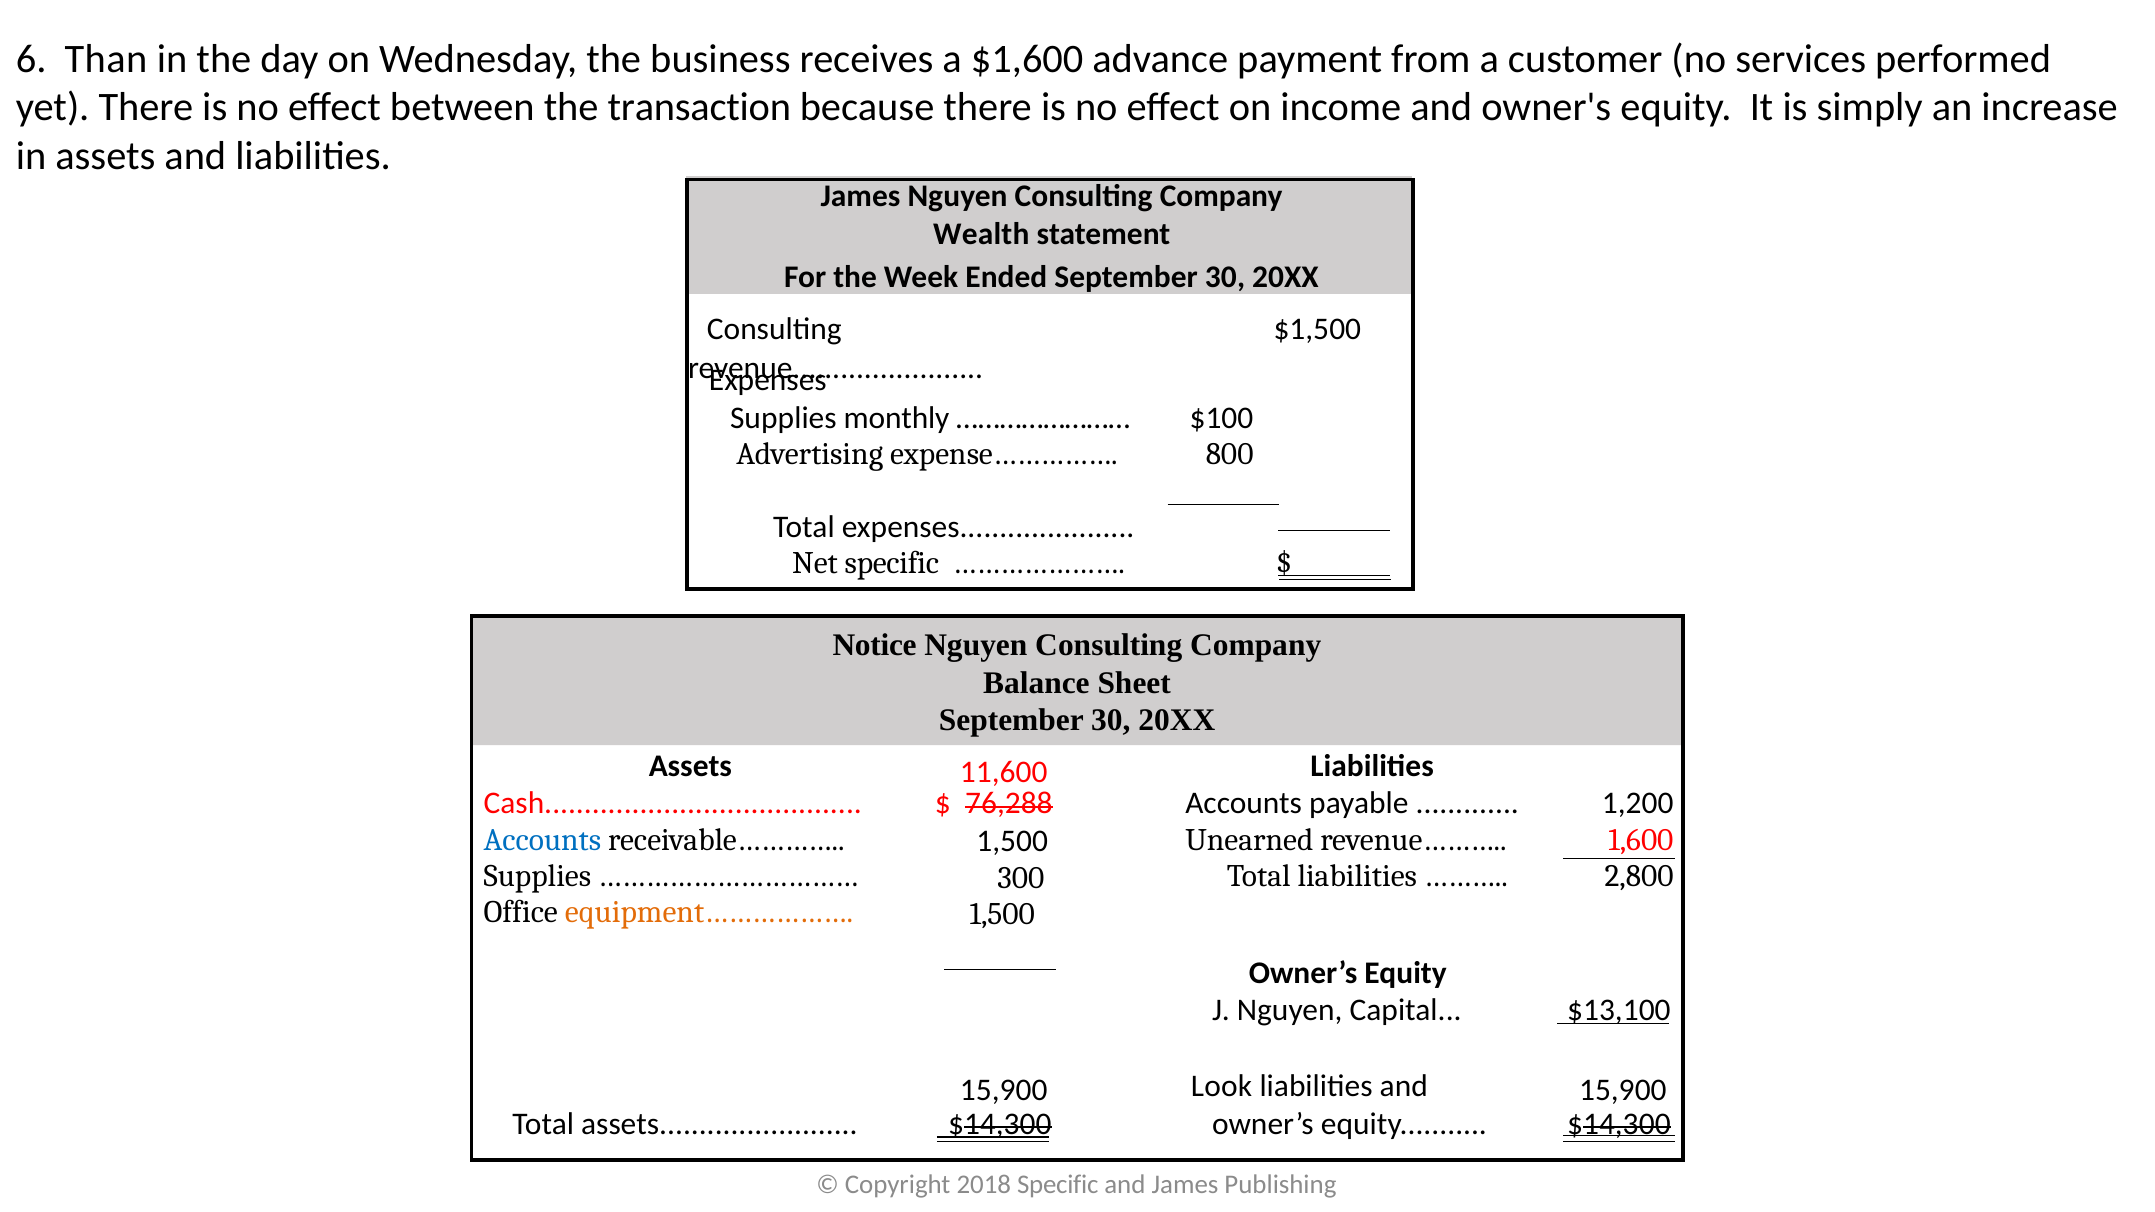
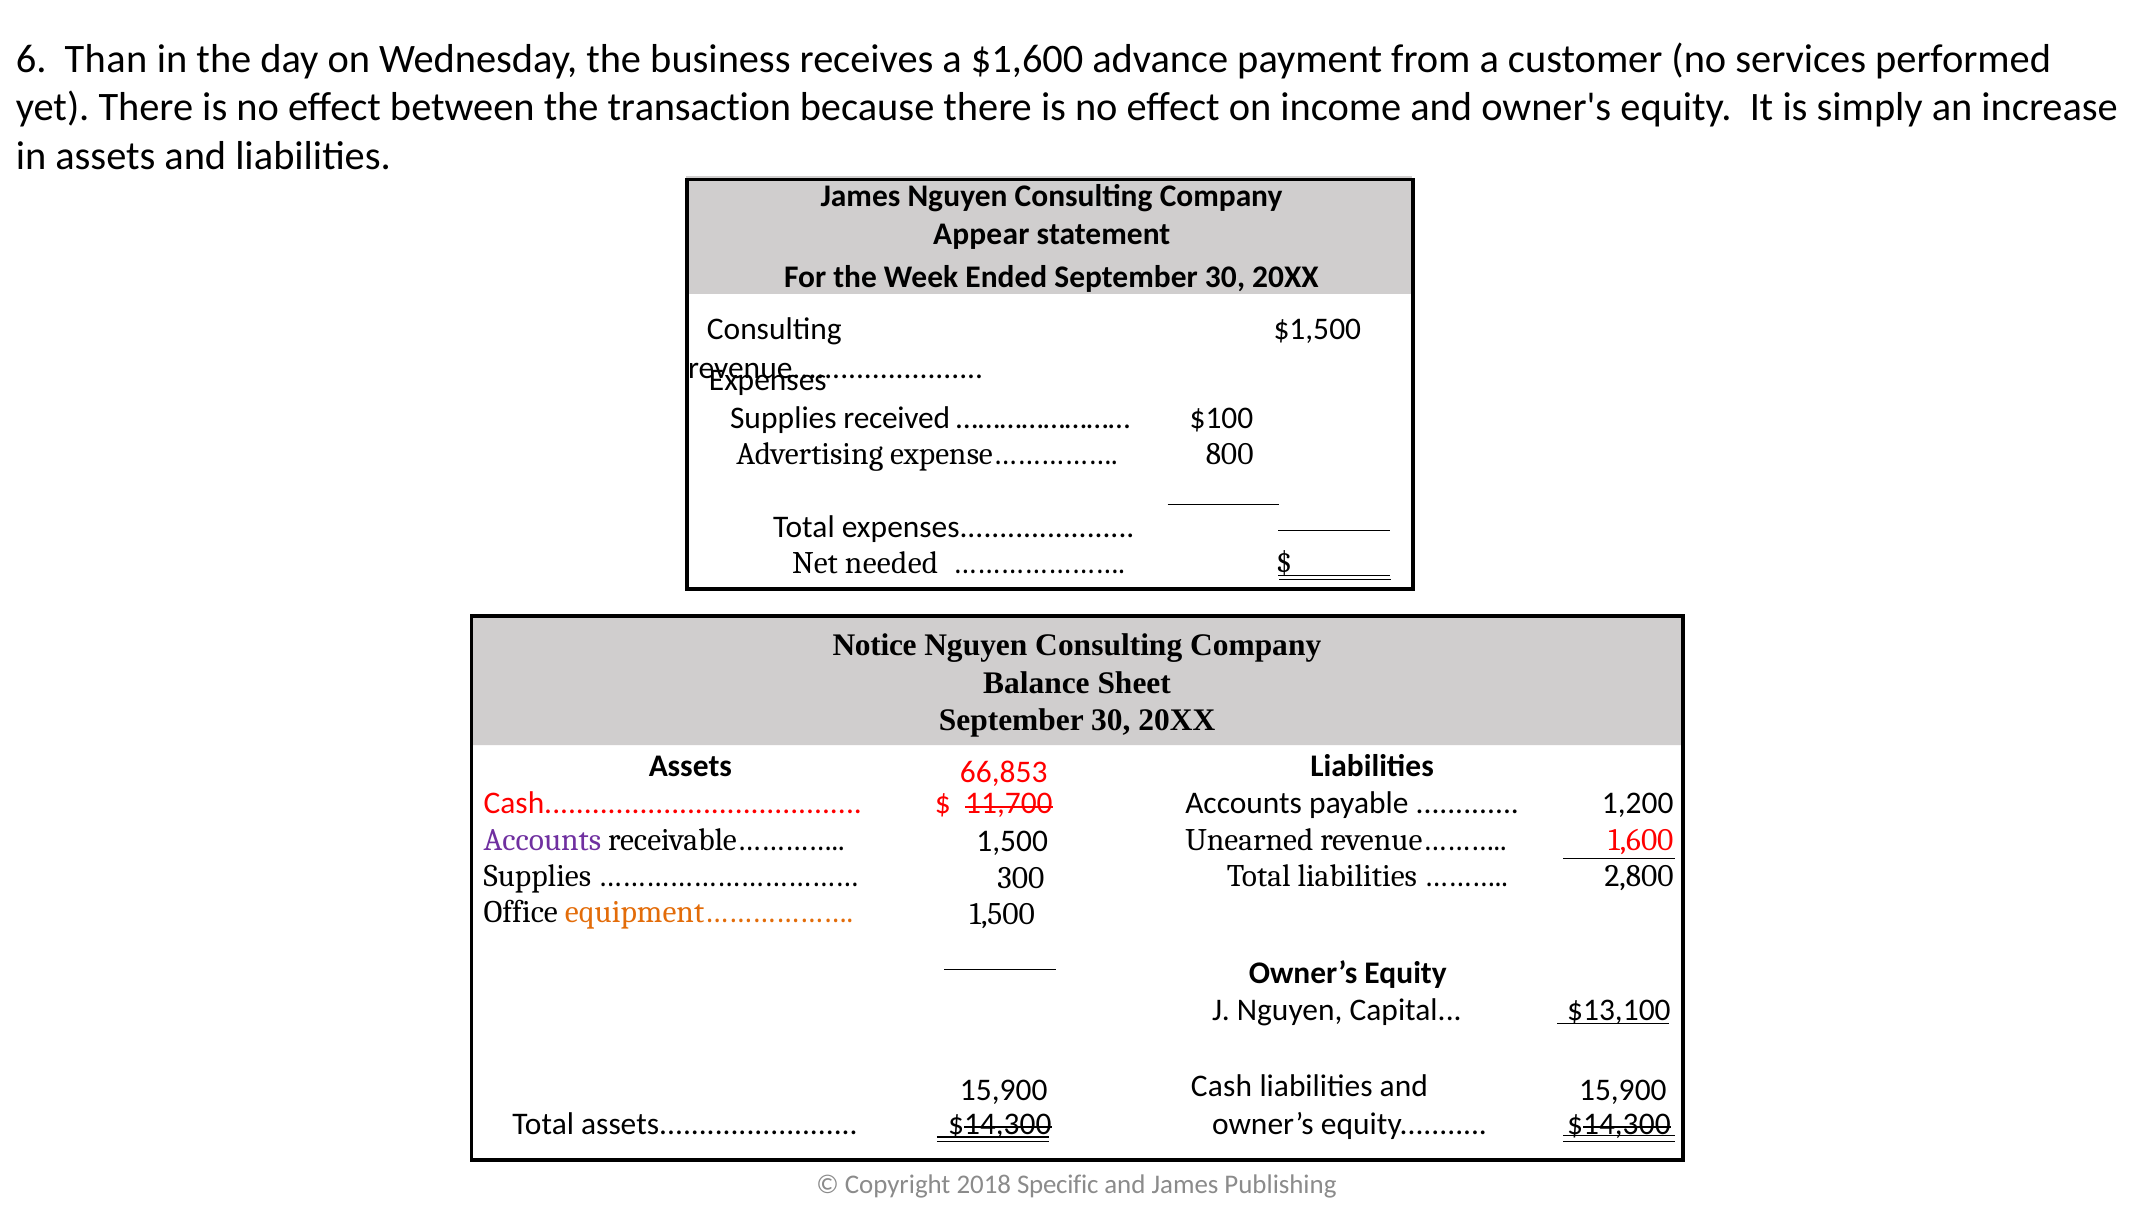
Wealth: Wealth -> Appear
monthly: monthly -> received
Net specific: specific -> needed
11,600: 11,600 -> 66,853
76,288: 76,288 -> 11,700
Accounts at (542, 840) colour: blue -> purple
Look at (1222, 1086): Look -> Cash
